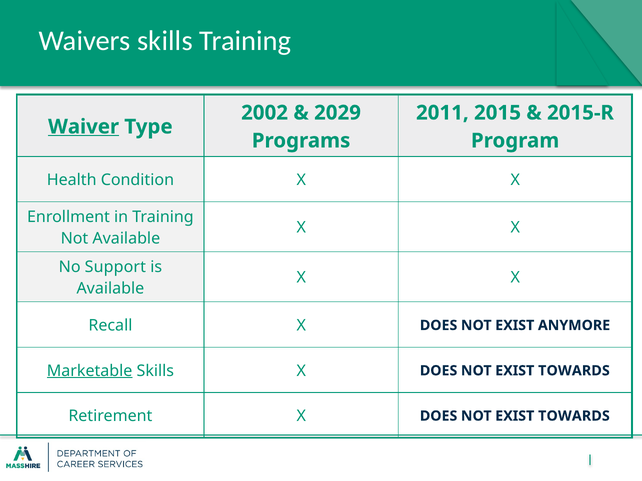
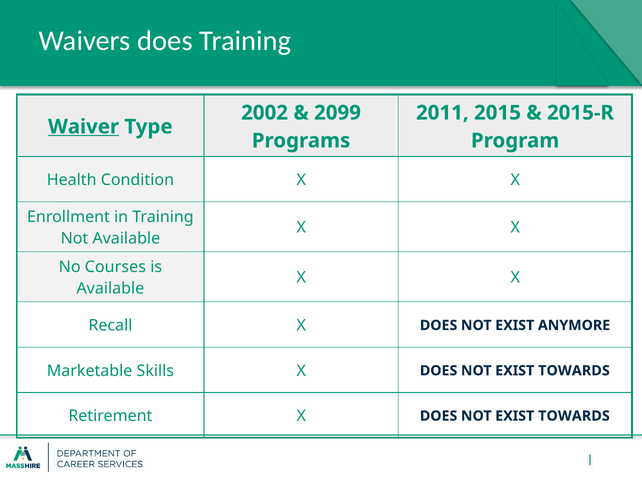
Waivers skills: skills -> does
2029: 2029 -> 2099
Support: Support -> Courses
Marketable underline: present -> none
